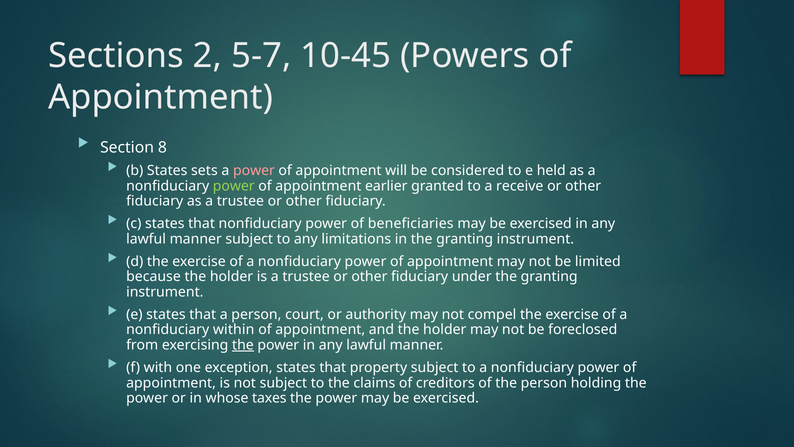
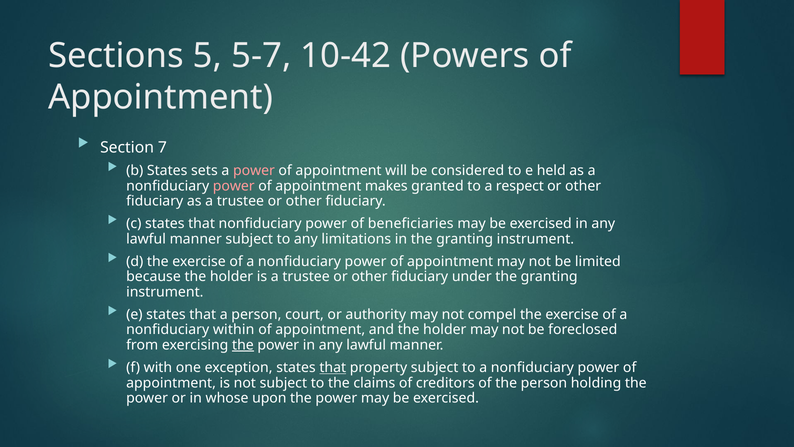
2: 2 -> 5
10-45: 10-45 -> 10-42
8: 8 -> 7
power at (234, 186) colour: light green -> pink
earlier: earlier -> makes
receive: receive -> respect
that at (333, 367) underline: none -> present
taxes: taxes -> upon
